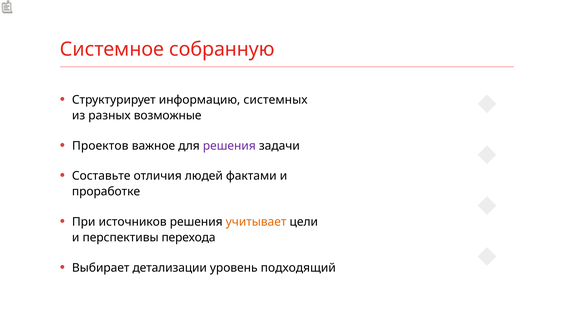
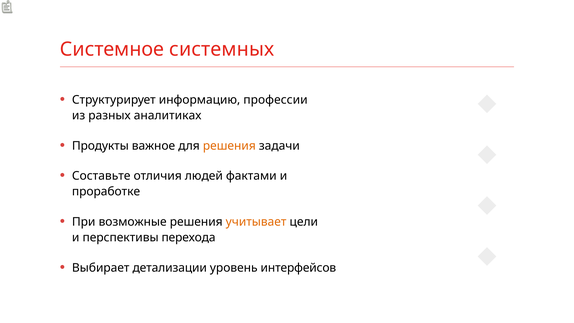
собранную: собранную -> системных
системных: системных -> профессии
возможные: возможные -> аналитиках
Проектов: Проектов -> Продукты
решения at (229, 146) colour: purple -> orange
источников: источников -> возможные
подходящий: подходящий -> интерфейсов
